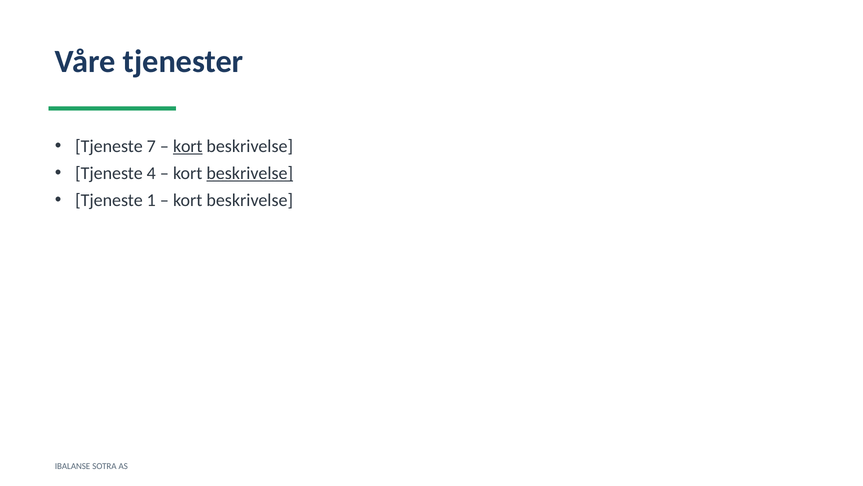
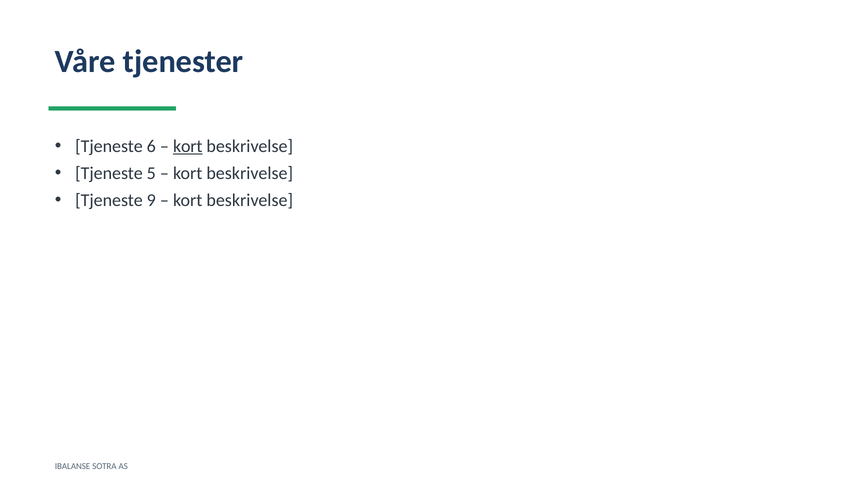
7: 7 -> 6
4: 4 -> 5
beskrivelse at (250, 173) underline: present -> none
1: 1 -> 9
